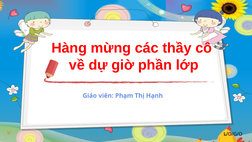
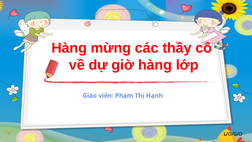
giờ phần: phần -> hàng
